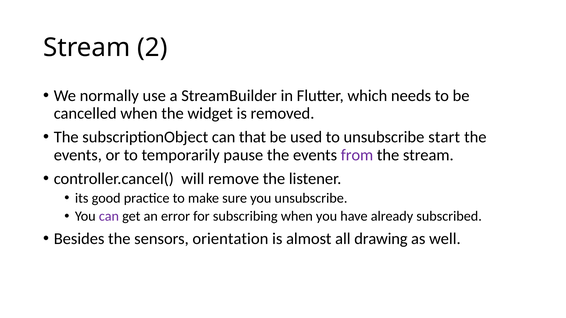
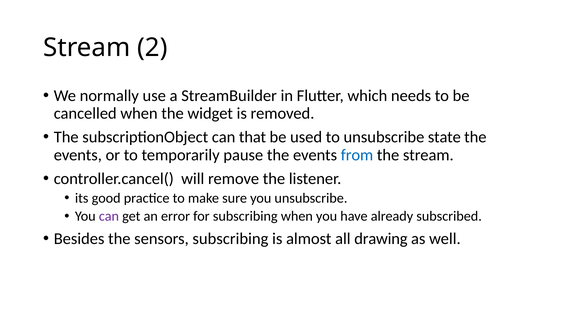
start: start -> state
from colour: purple -> blue
sensors orientation: orientation -> subscribing
